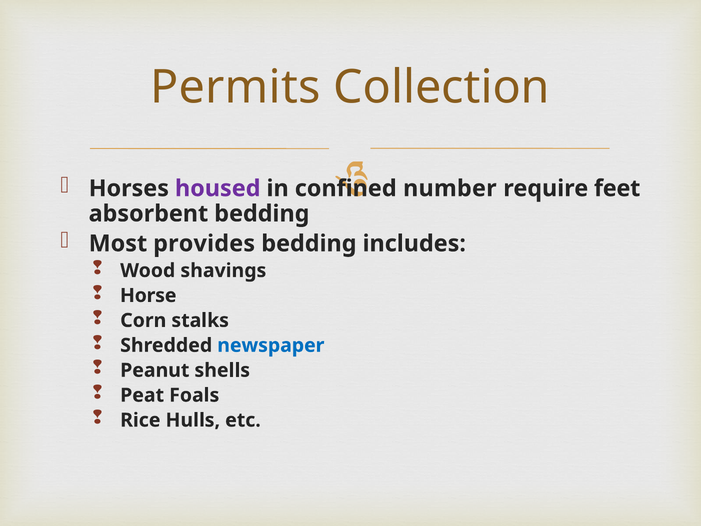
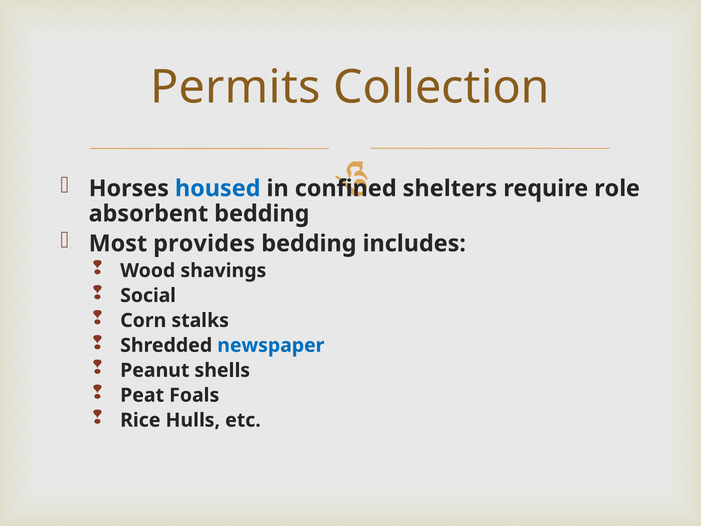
housed colour: purple -> blue
number: number -> shelters
feet: feet -> role
Horse: Horse -> Social
